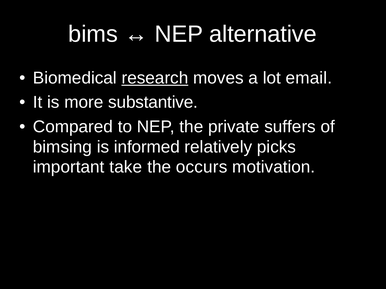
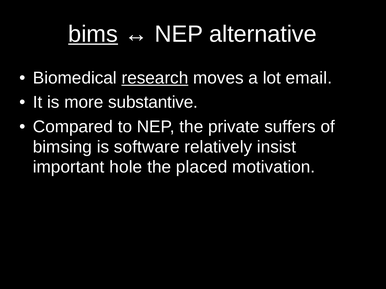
bims underline: none -> present
informed: informed -> software
picks: picks -> insist
take: take -> hole
occurs: occurs -> placed
